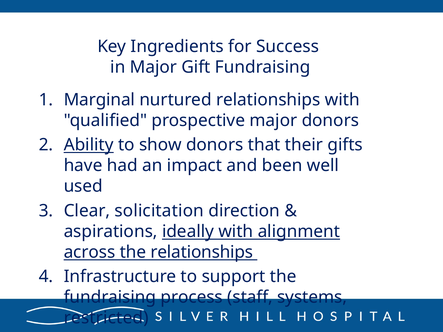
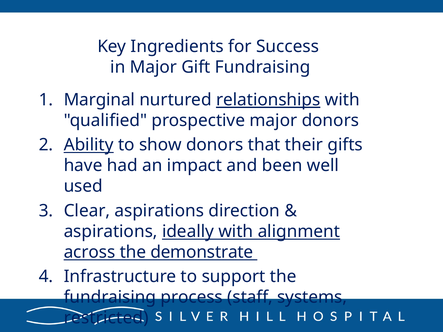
relationships at (268, 100) underline: none -> present
Clear solicitation: solicitation -> aspirations
the relationships: relationships -> demonstrate
